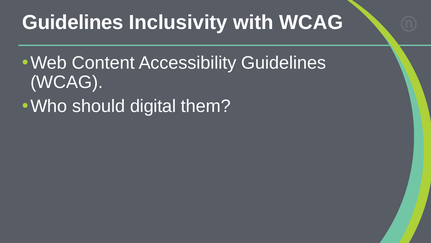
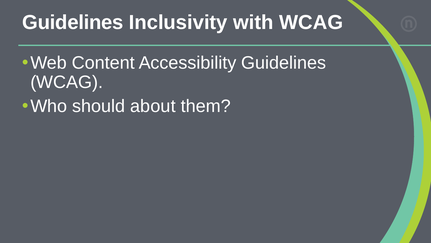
digital: digital -> about
